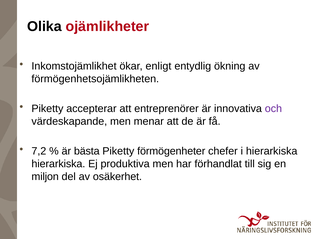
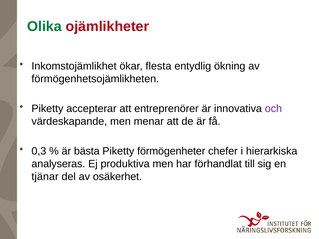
Olika colour: black -> green
enligt: enligt -> flesta
7,2: 7,2 -> 0,3
hierarkiska at (58, 164): hierarkiska -> analyseras
miljon: miljon -> tjänar
